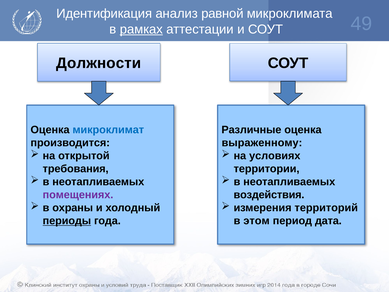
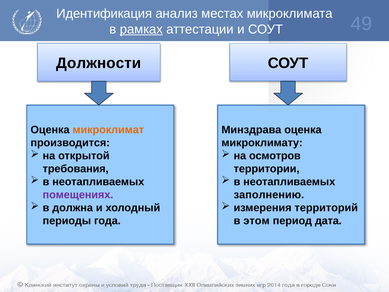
равной: равной -> местах
микроклимат colour: blue -> orange
Различные: Различные -> Минздрава
выраженному: выраженному -> микроклимату
условиях: условиях -> осмотров
воздействия: воздействия -> заполнению
охраны: охраны -> должна
периоды underline: present -> none
